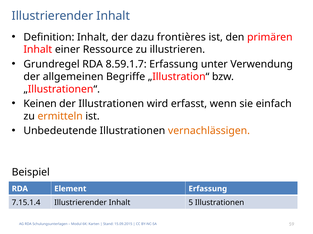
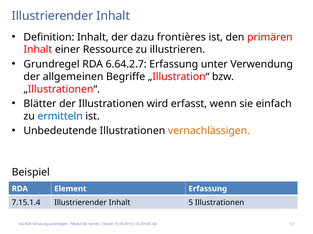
8.59.1.7: 8.59.1.7 -> 6.64.2.7
Keinen: Keinen -> Blätter
ermitteln colour: orange -> blue
